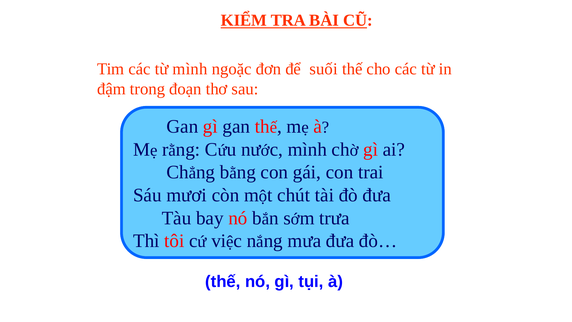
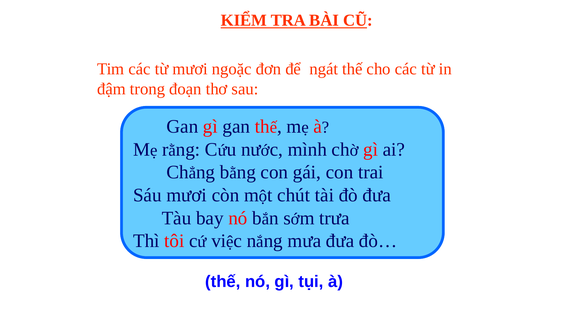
từ mình: mình -> mươi
suối: suối -> ngát
